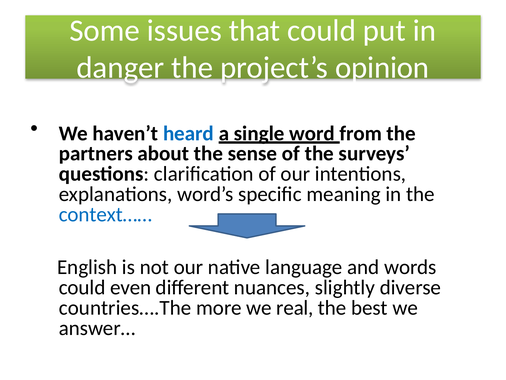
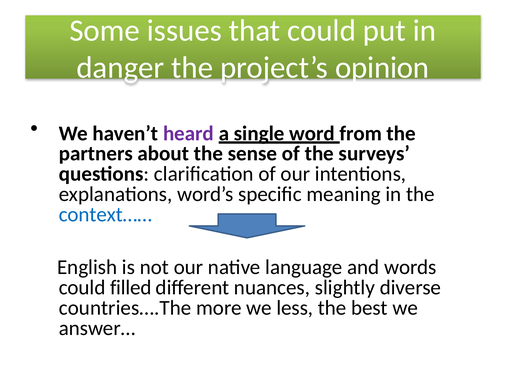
heard colour: blue -> purple
even: even -> filled
real: real -> less
